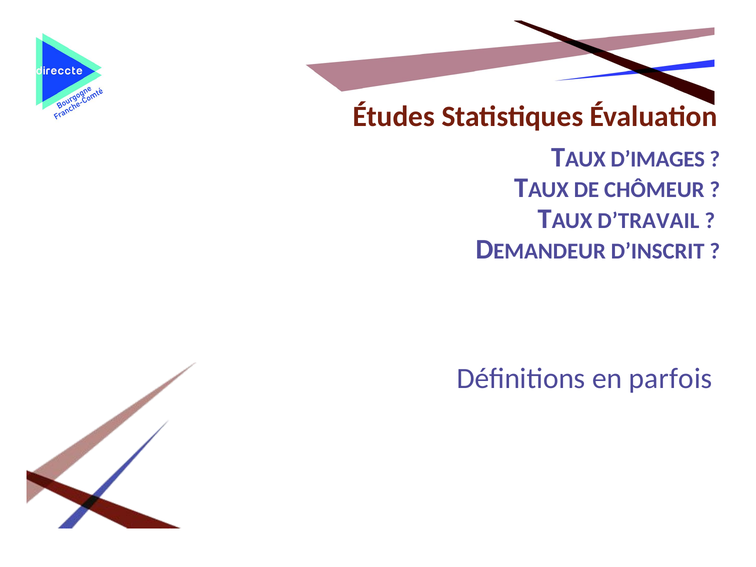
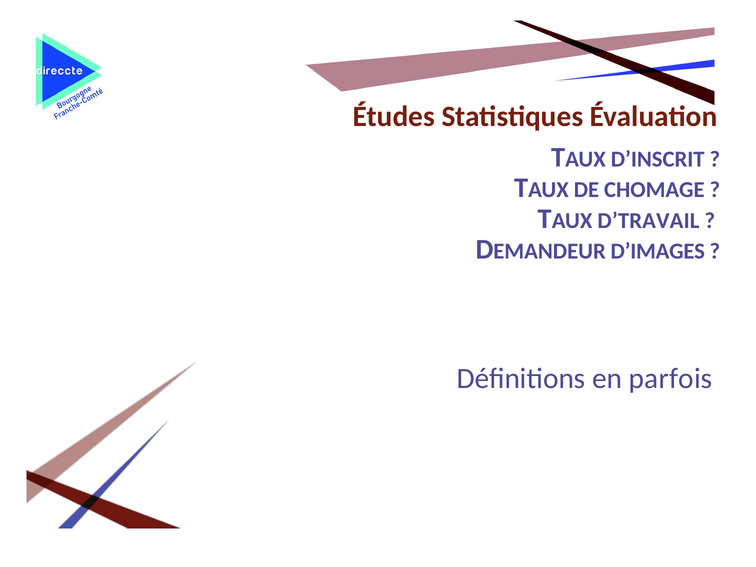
D’IMAGES: D’IMAGES -> D’INSCRIT
CHÔMEUR: CHÔMEUR -> CHOMAGE
D’INSCRIT: D’INSCRIT -> D’IMAGES
